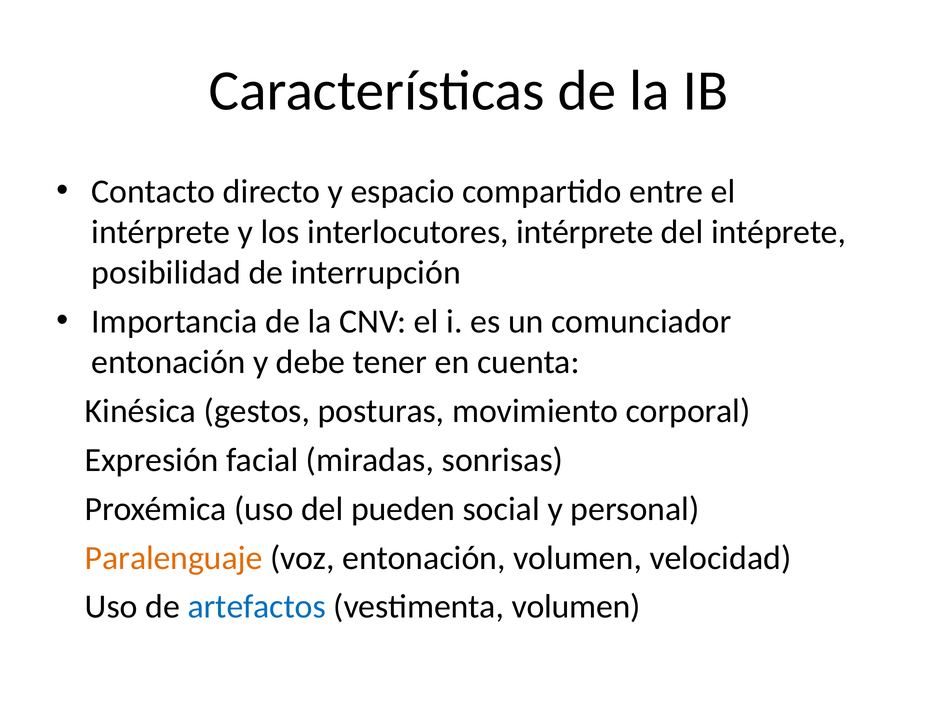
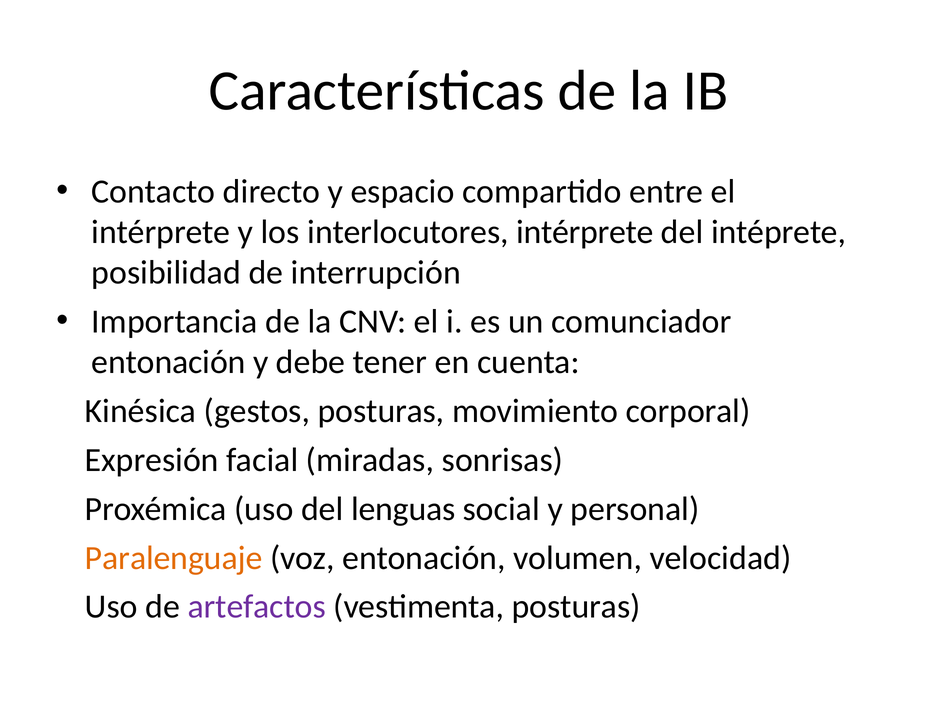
pueden: pueden -> lenguas
artefactos colour: blue -> purple
vestimenta volumen: volumen -> posturas
